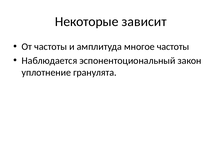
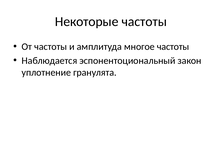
Некоторые зависит: зависит -> частоты
